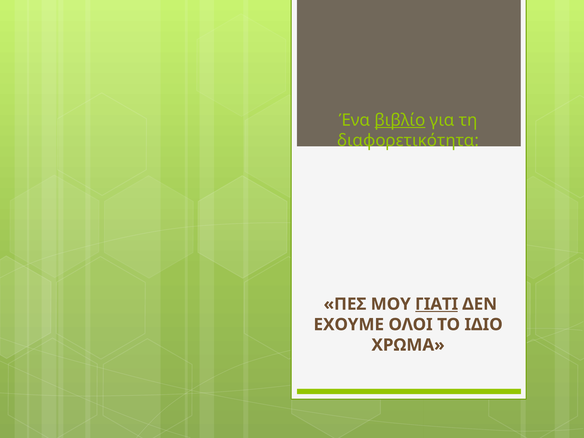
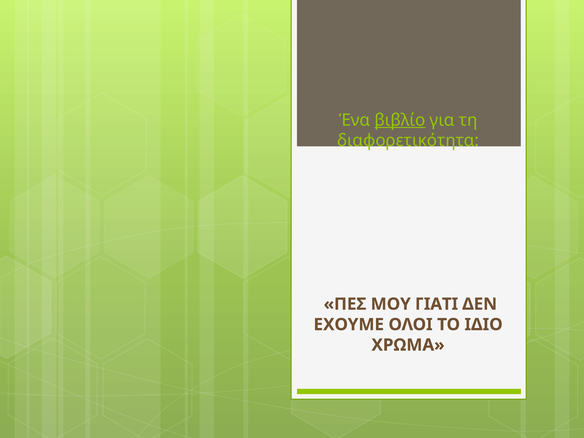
ΓΙΑΤΙ underline: present -> none
